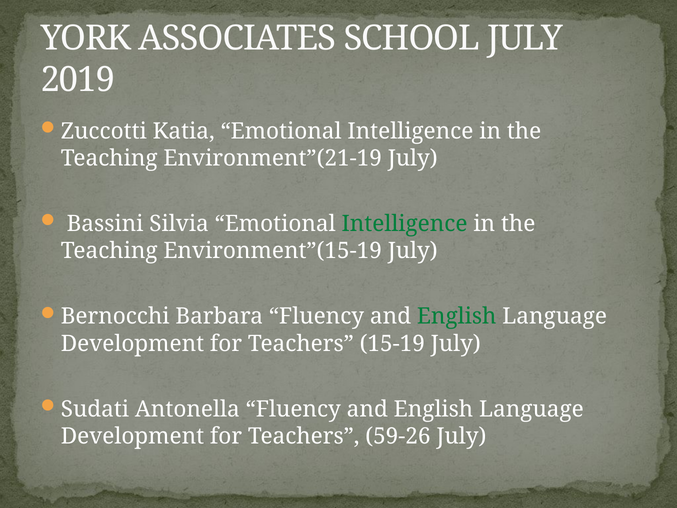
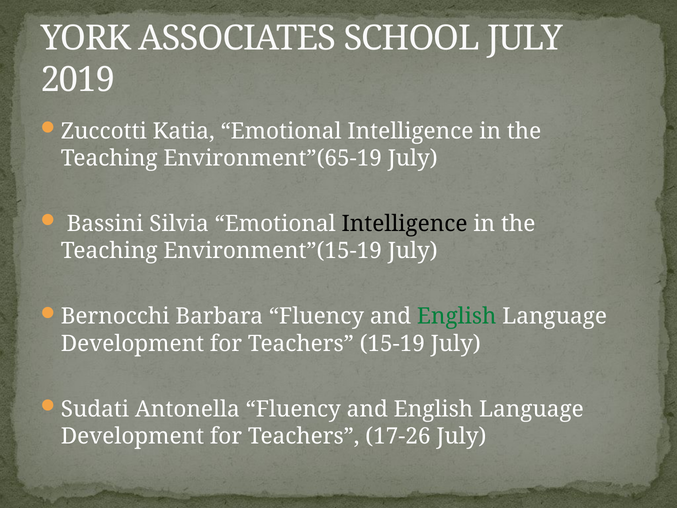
Environment”(21-19: Environment”(21-19 -> Environment”(65-19
Intelligence at (405, 224) colour: green -> black
59-26: 59-26 -> 17-26
